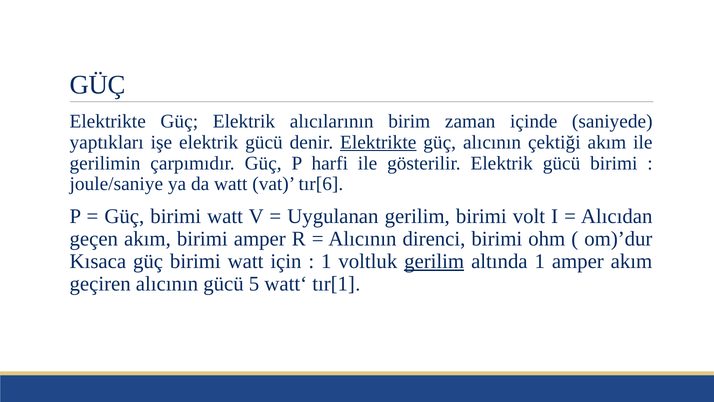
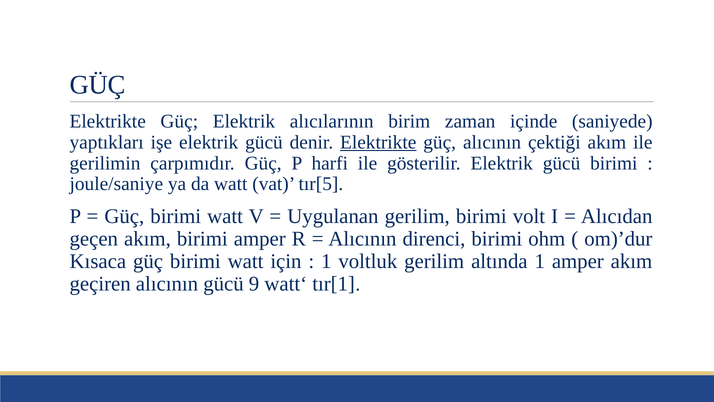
tır[6: tır[6 -> tır[5
gerilim at (434, 261) underline: present -> none
5: 5 -> 9
